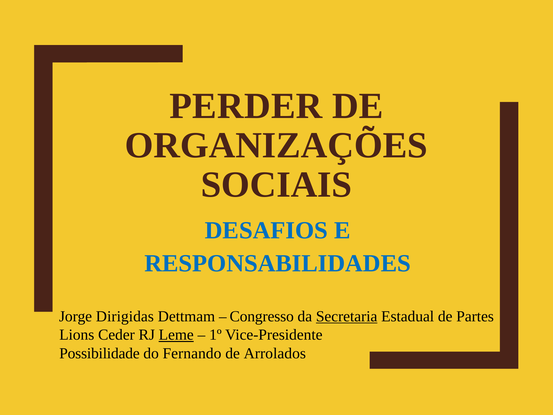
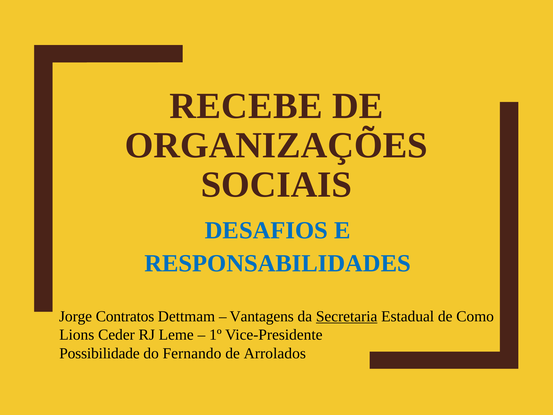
PERDER: PERDER -> RECEBE
Dirigidas: Dirigidas -> Contratos
Congresso: Congresso -> Vantagens
Partes: Partes -> Como
Leme underline: present -> none
